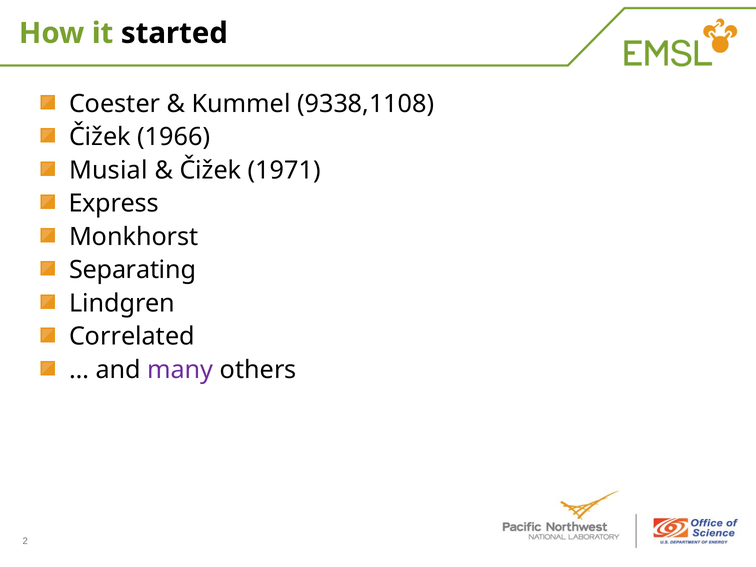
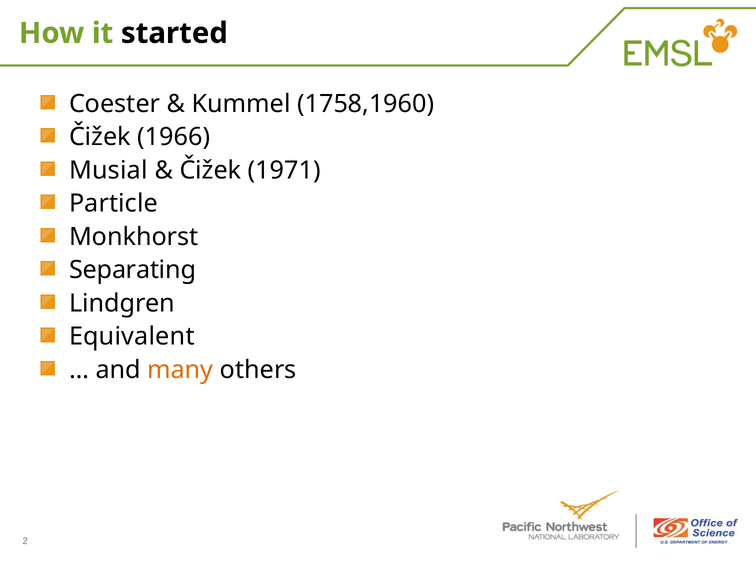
9338,1108: 9338,1108 -> 1758,1960
Express: Express -> Particle
Correlated: Correlated -> Equivalent
many colour: purple -> orange
